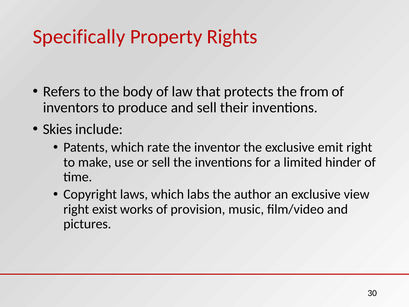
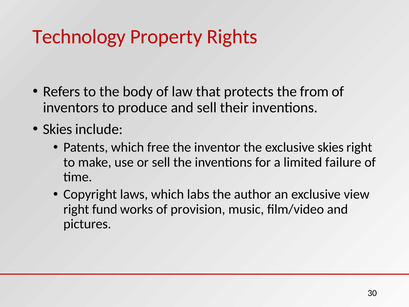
Specifically: Specifically -> Technology
rate: rate -> free
exclusive emit: emit -> skies
hinder: hinder -> failure
exist: exist -> fund
